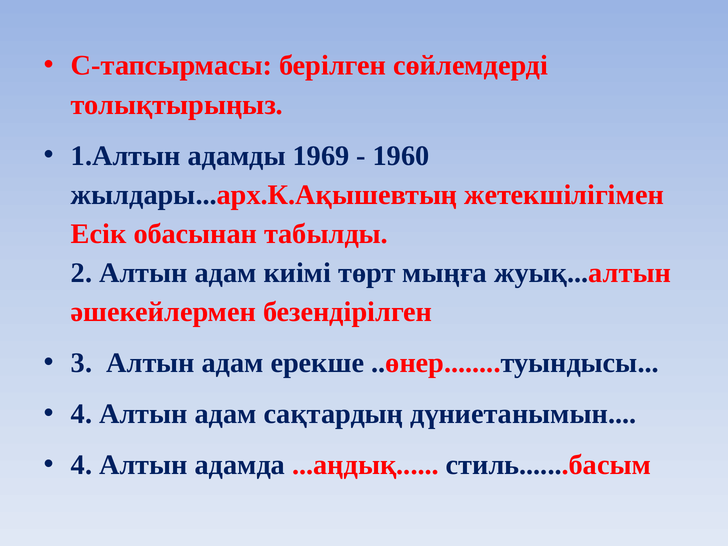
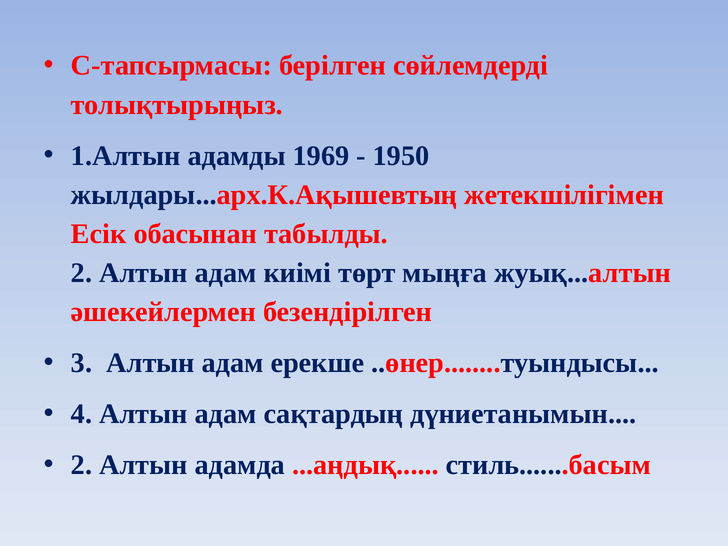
1960: 1960 -> 1950
4 at (82, 465): 4 -> 2
